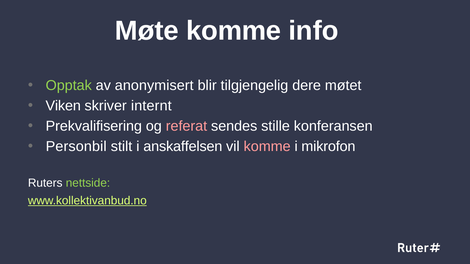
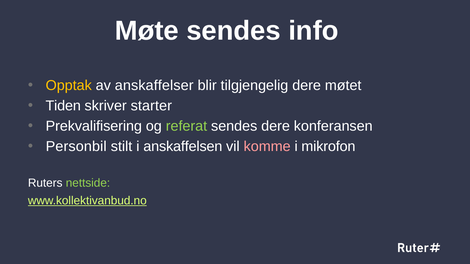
Møte komme: komme -> sendes
Opptak colour: light green -> yellow
anonymisert: anonymisert -> anskaffelser
Viken: Viken -> Tiden
internt: internt -> starter
referat colour: pink -> light green
sendes stille: stille -> dere
